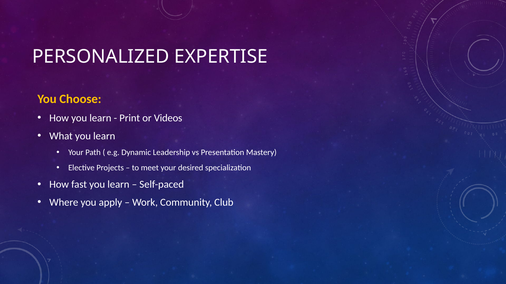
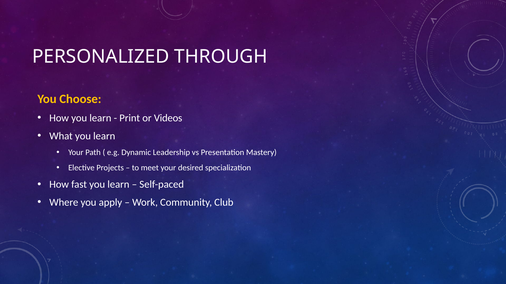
EXPERTISE: EXPERTISE -> THROUGH
